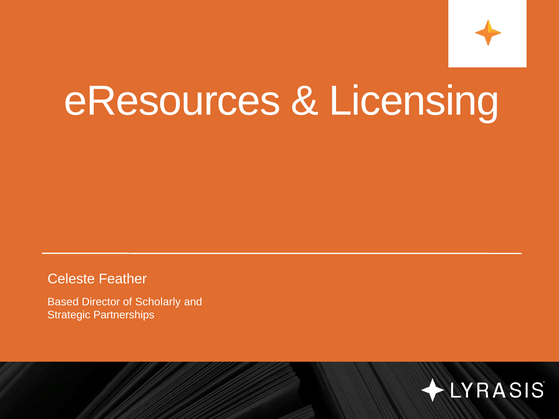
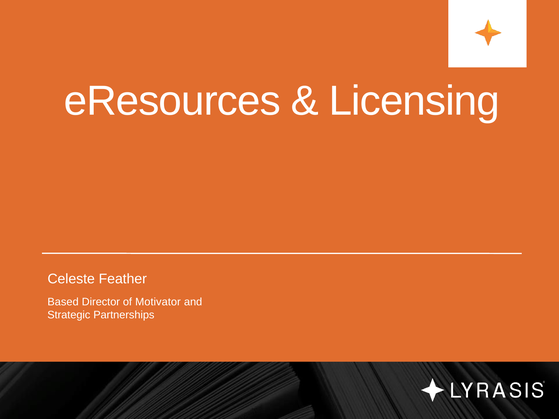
Scholarly: Scholarly -> Motivator
